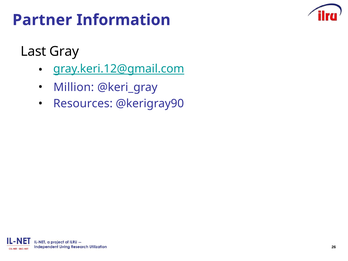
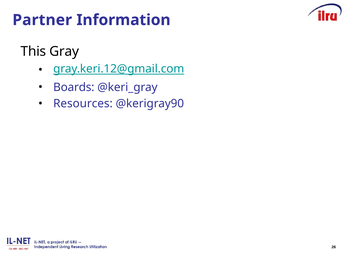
Last: Last -> This
Million: Million -> Boards
